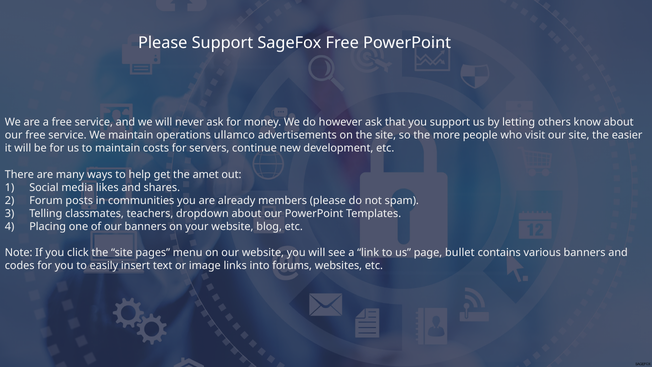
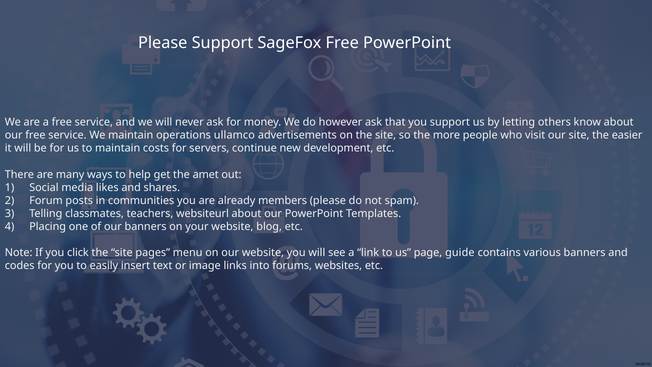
dropdown: dropdown -> websiteurl
bullet: bullet -> guide
